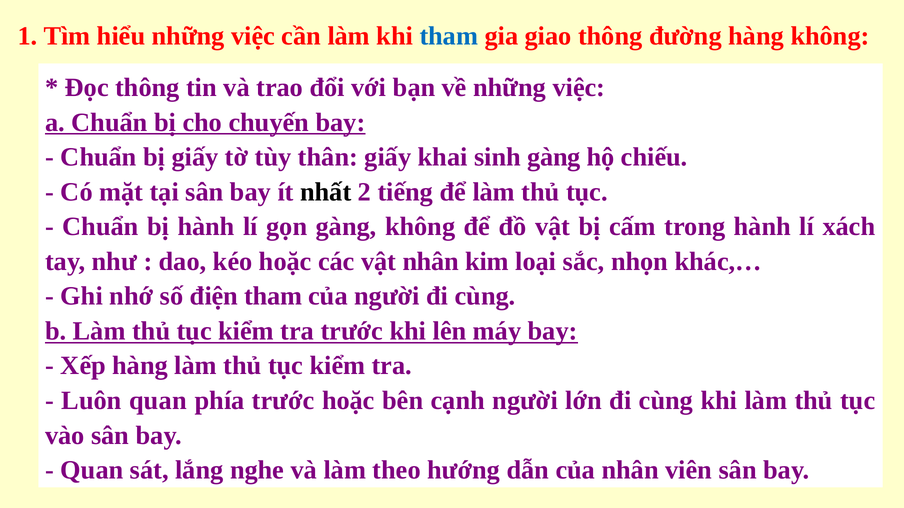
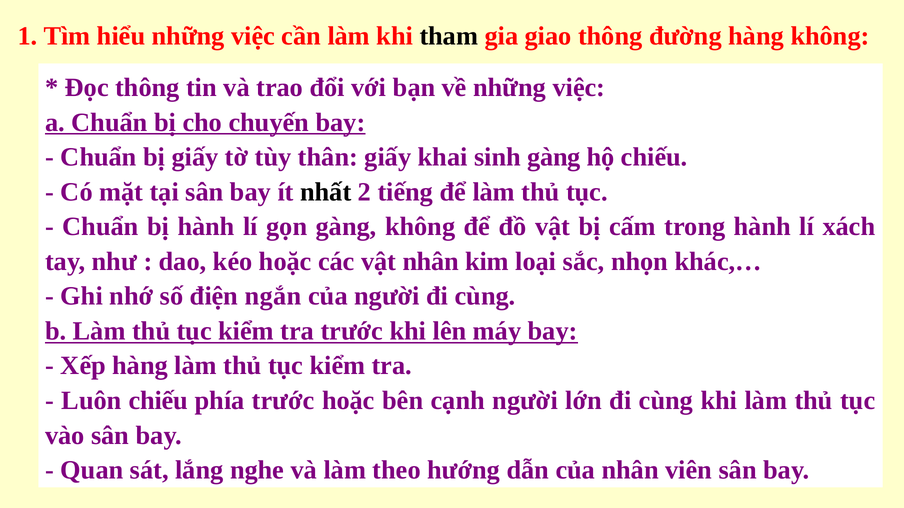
tham at (449, 36) colour: blue -> black
điện tham: tham -> ngắn
Luôn quan: quan -> chiếu
